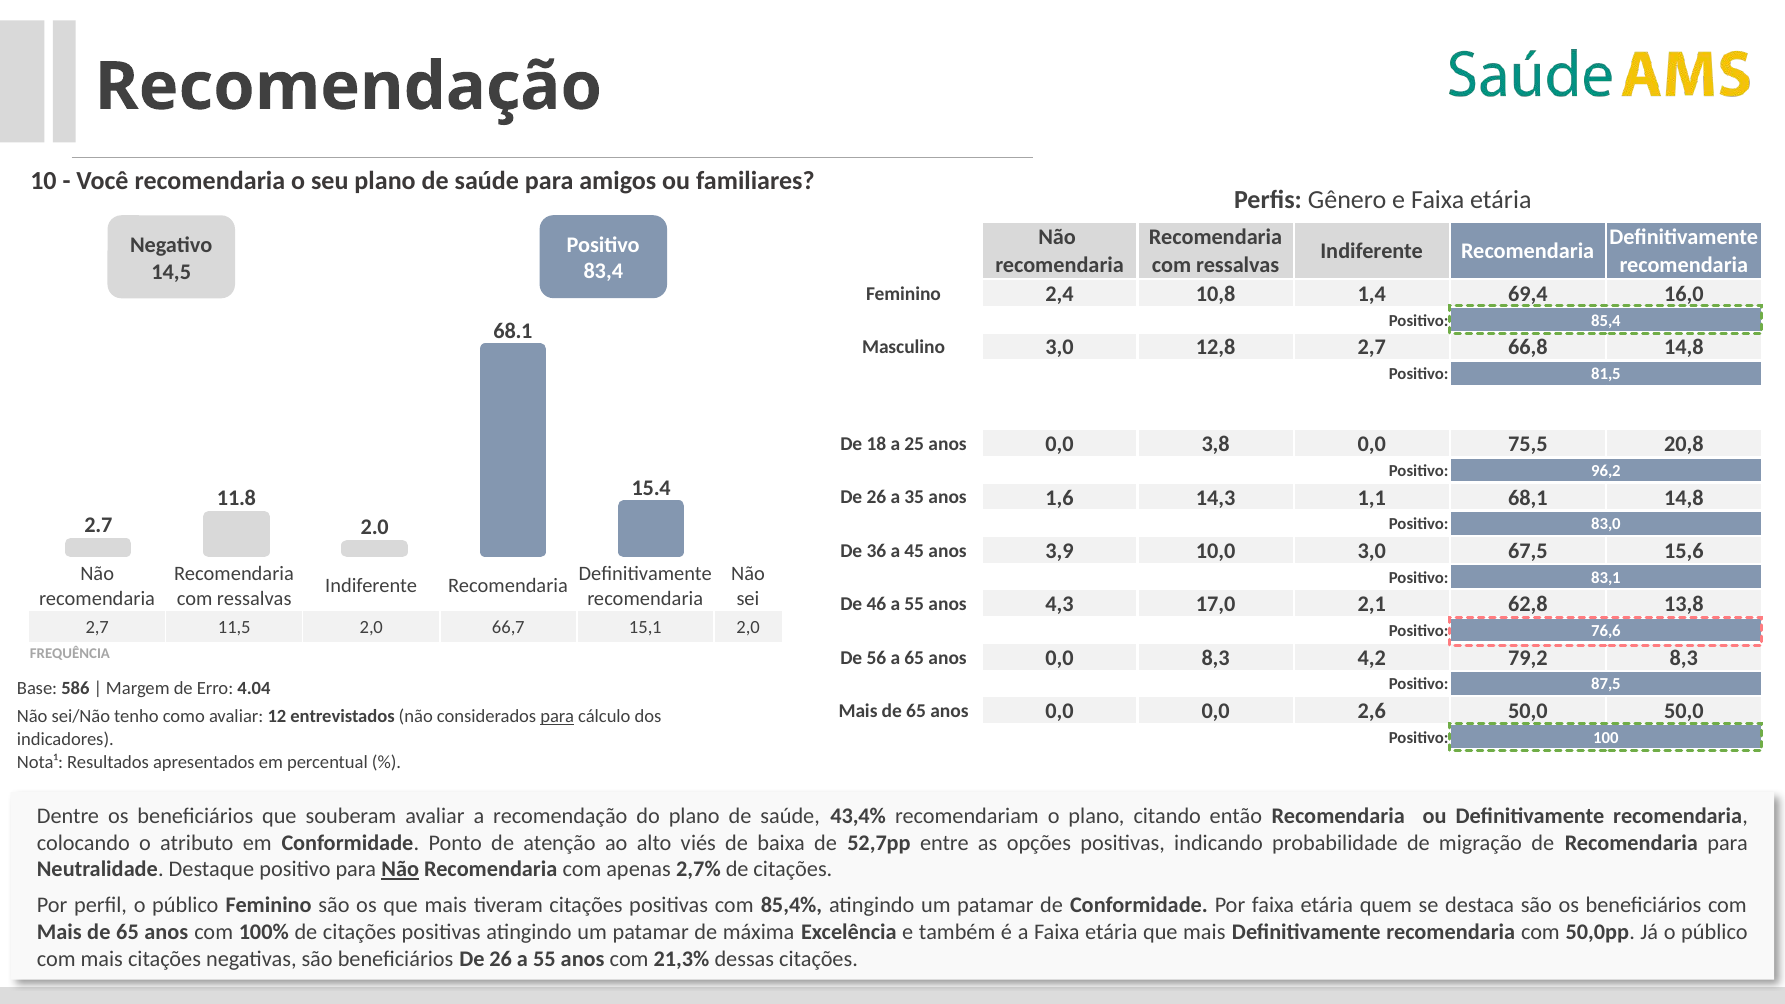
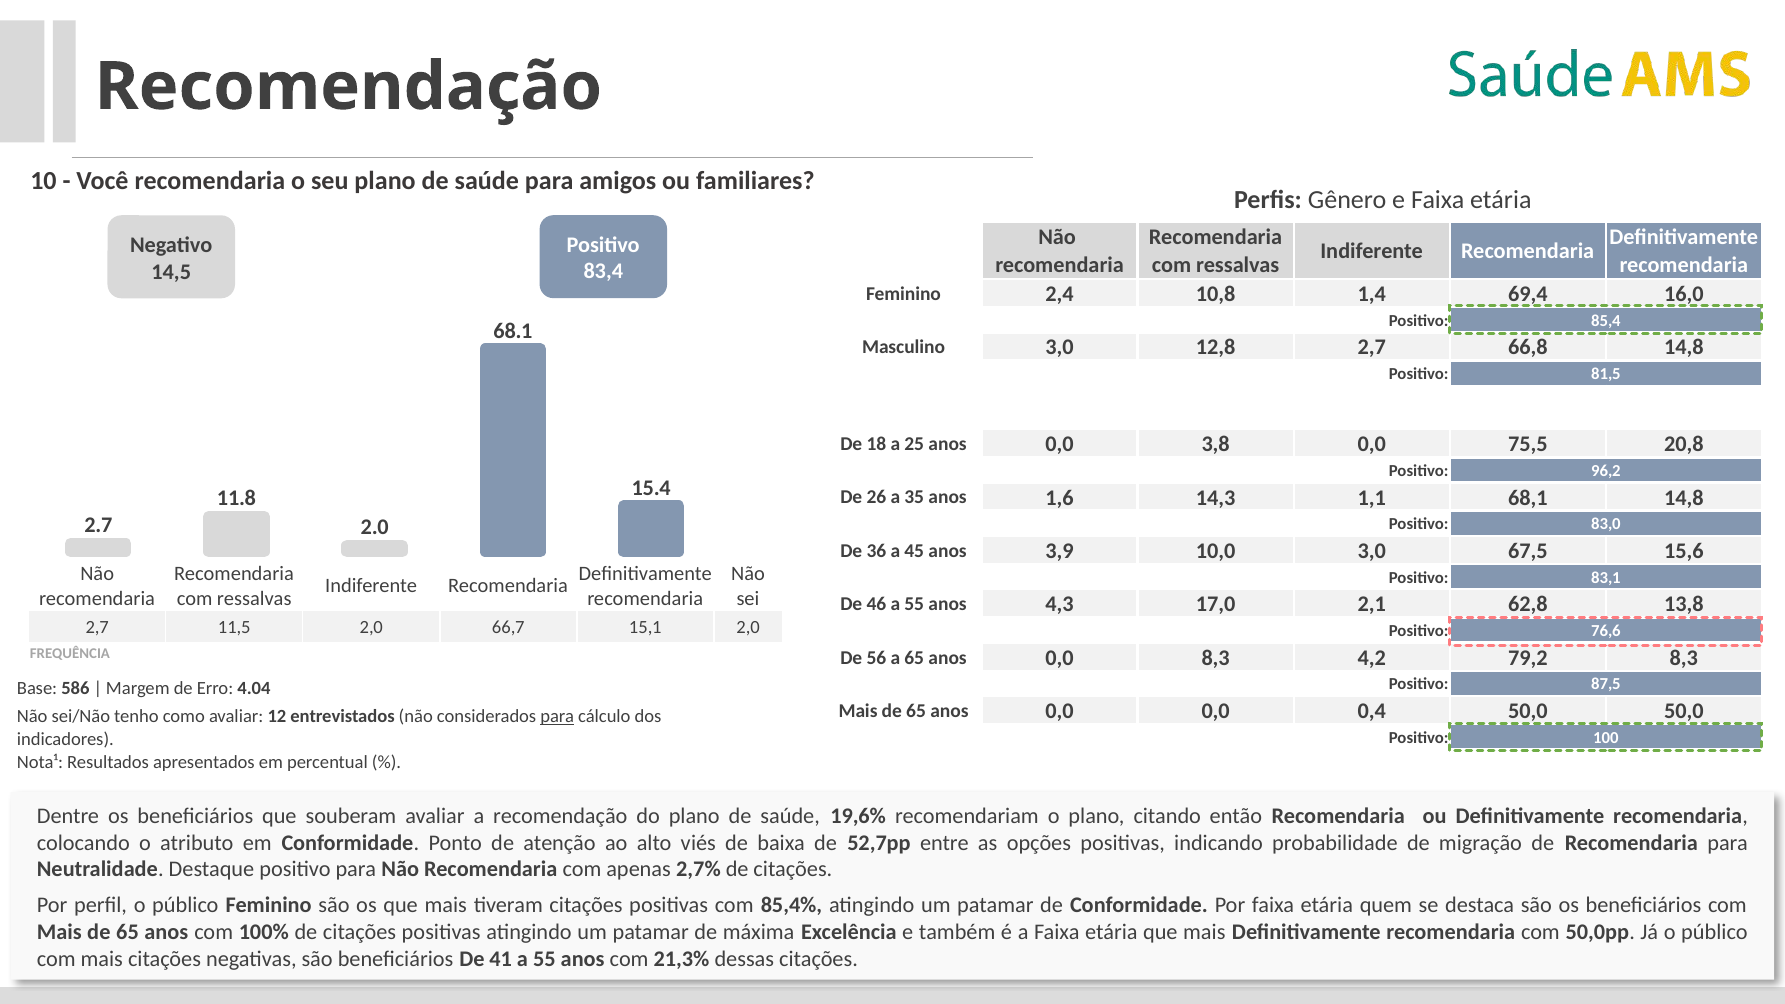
2,6: 2,6 -> 0,4
43,4%: 43,4% -> 19,6%
Não at (400, 870) underline: present -> none
beneficiários De 26: 26 -> 41
